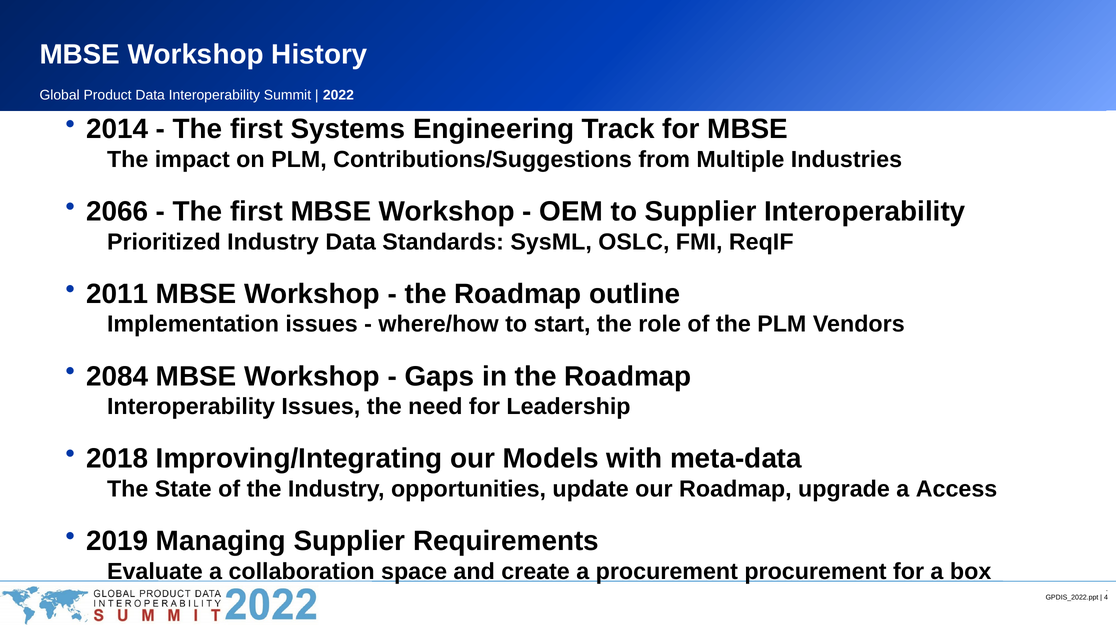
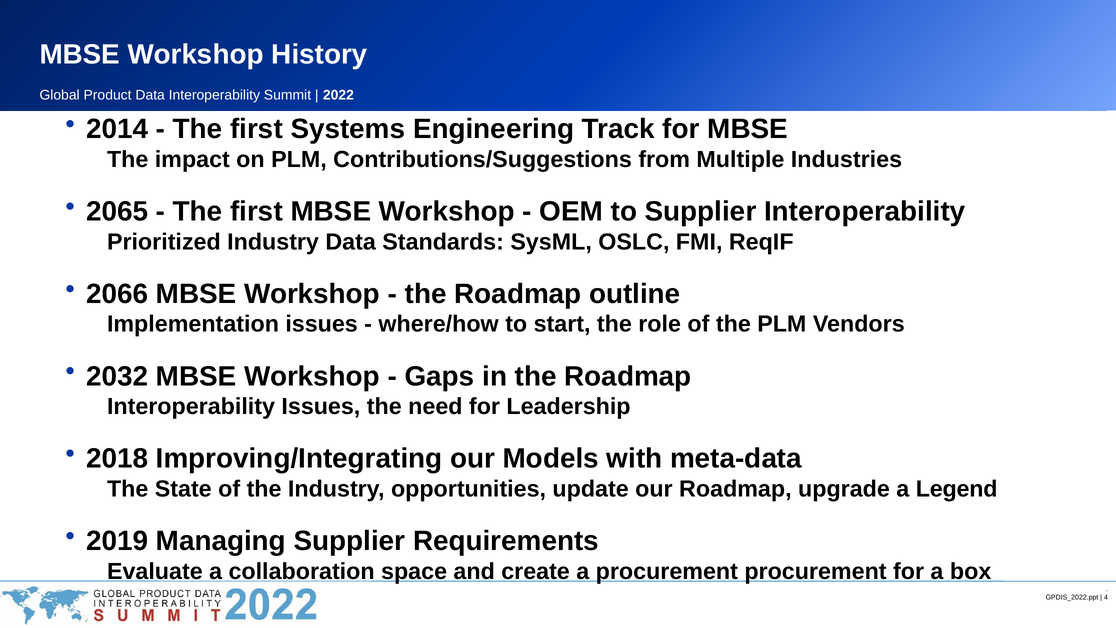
2066: 2066 -> 2065
2011: 2011 -> 2066
2084: 2084 -> 2032
Access: Access -> Legend
